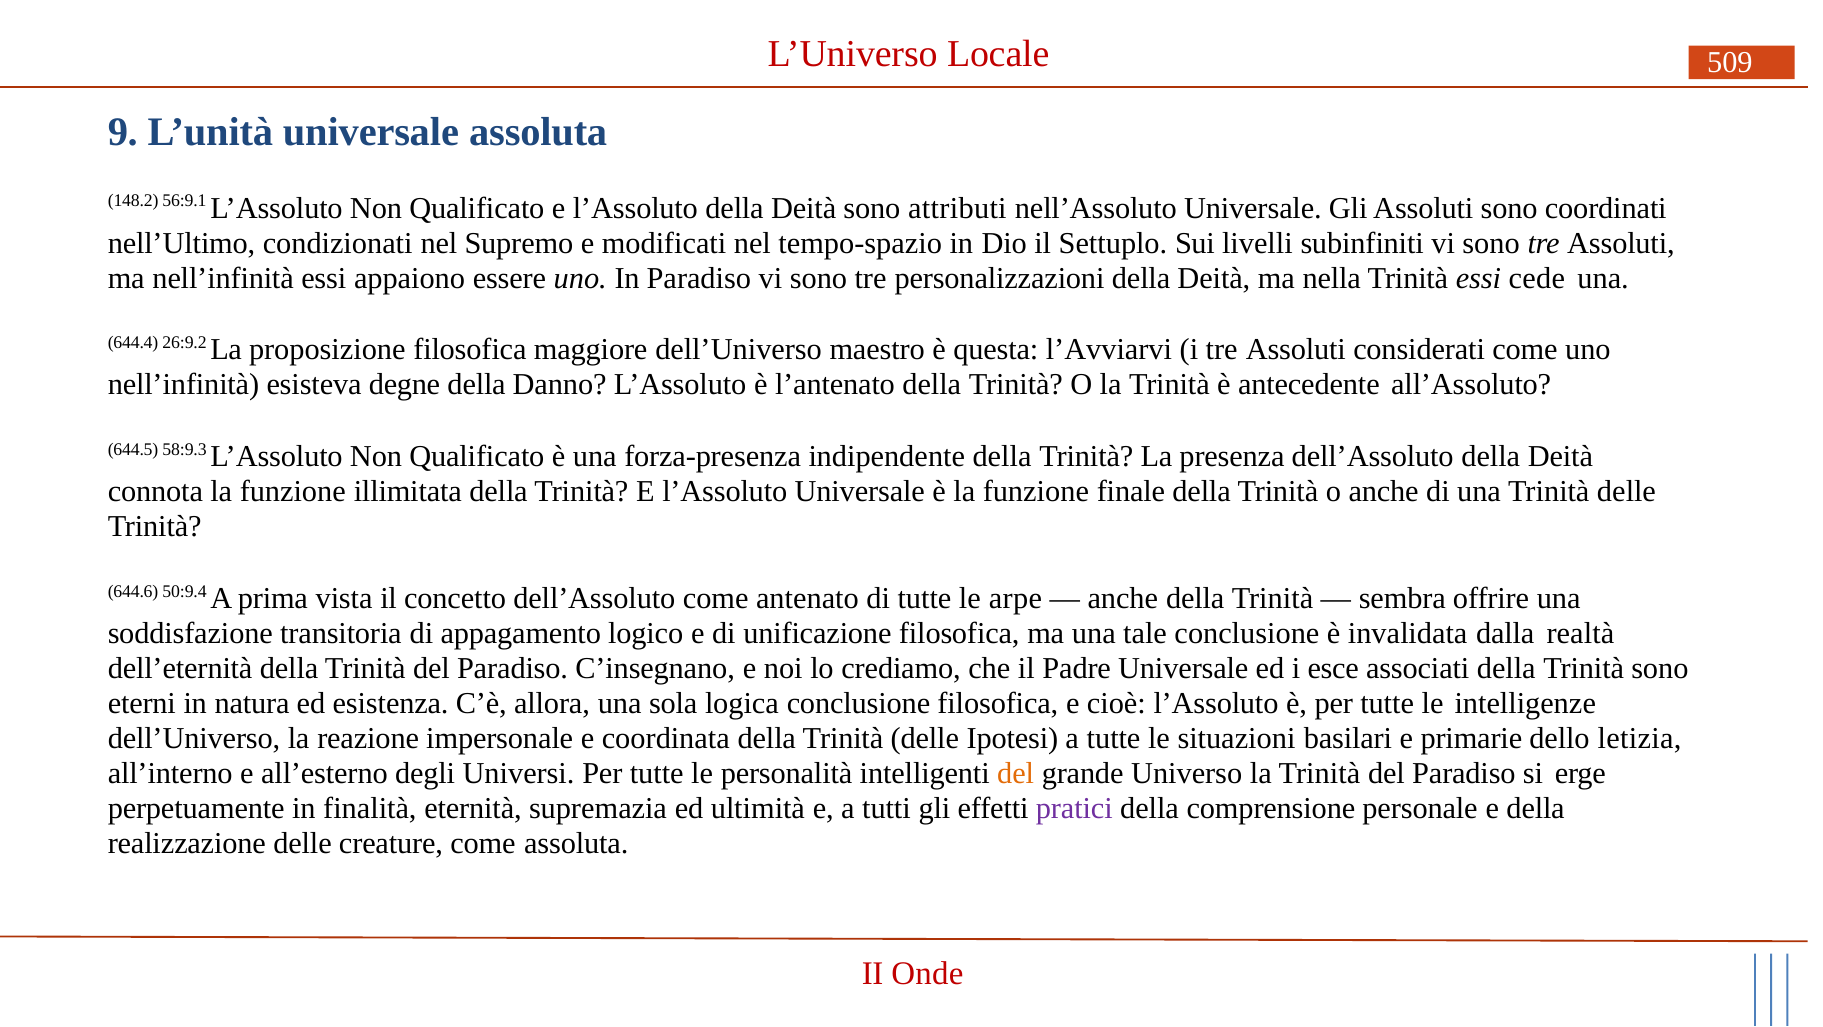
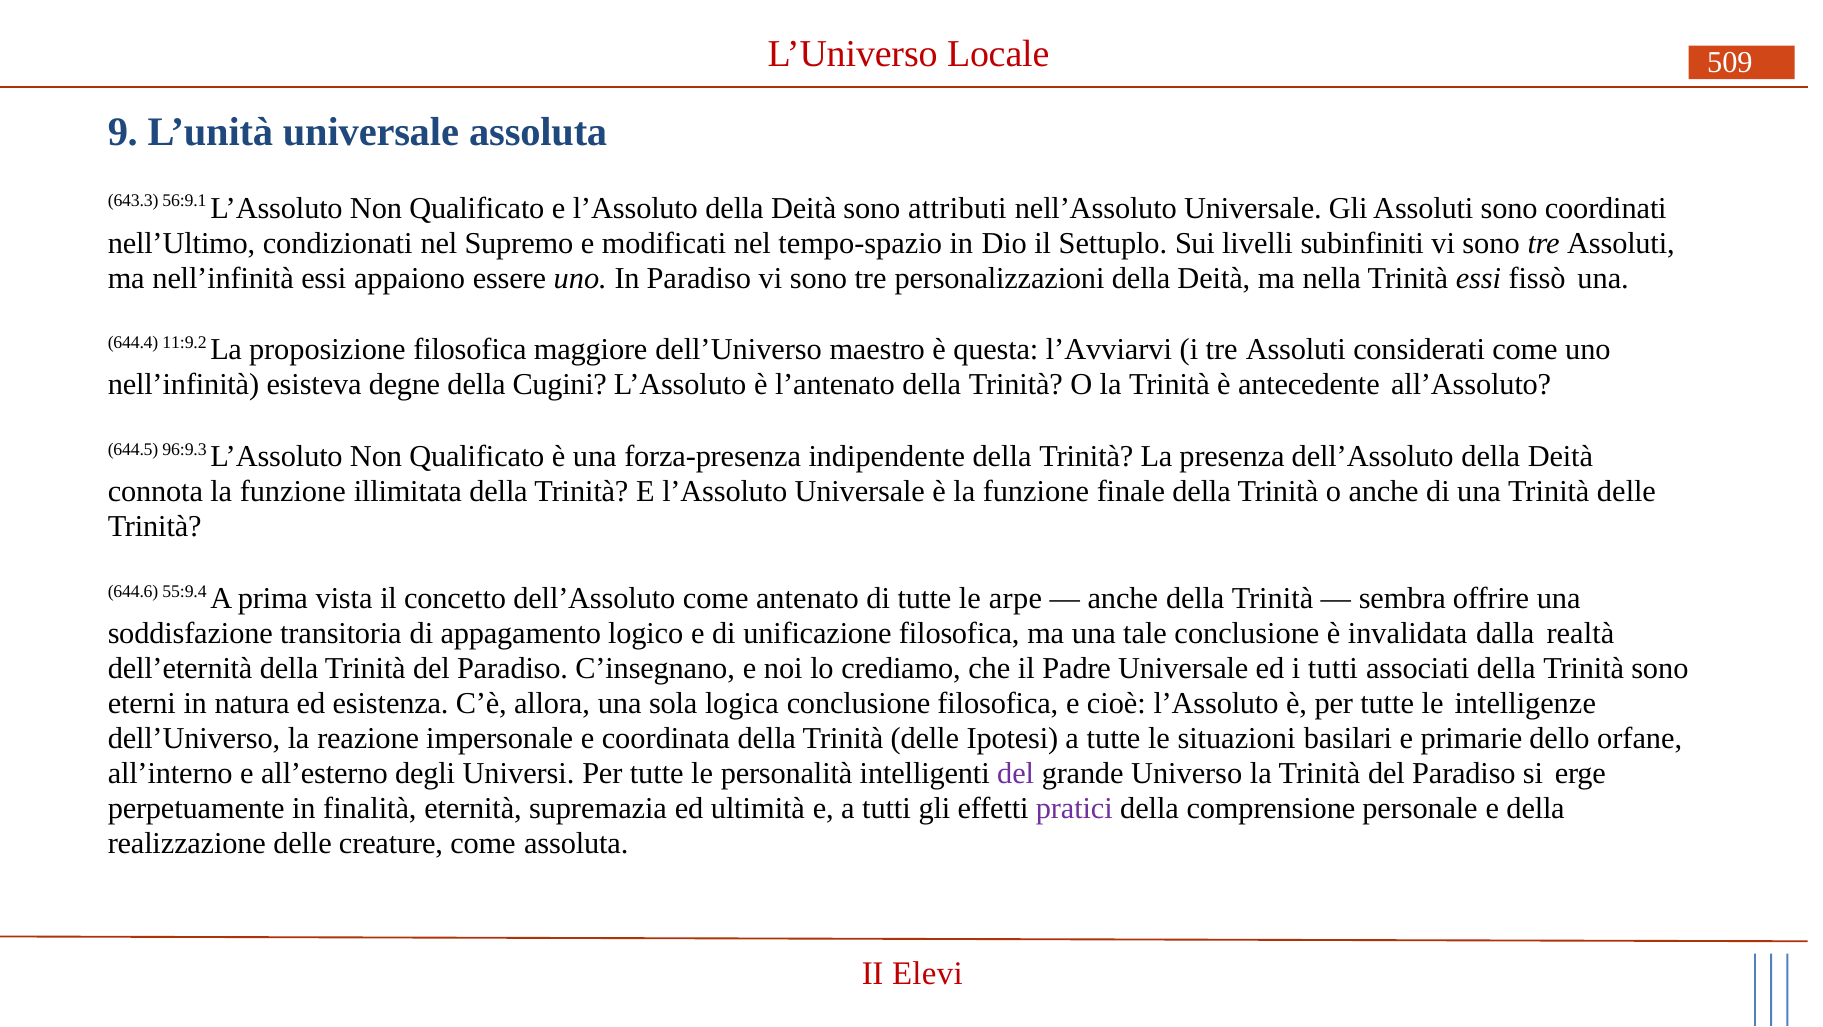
148.2: 148.2 -> 643.3
cede: cede -> fissò
26:9.2: 26:9.2 -> 11:9.2
Danno: Danno -> Cugini
58:9.3: 58:9.3 -> 96:9.3
50:9.4: 50:9.4 -> 55:9.4
i esce: esce -> tutti
letizia: letizia -> orfane
del at (1016, 773) colour: orange -> purple
Onde: Onde -> Elevi
